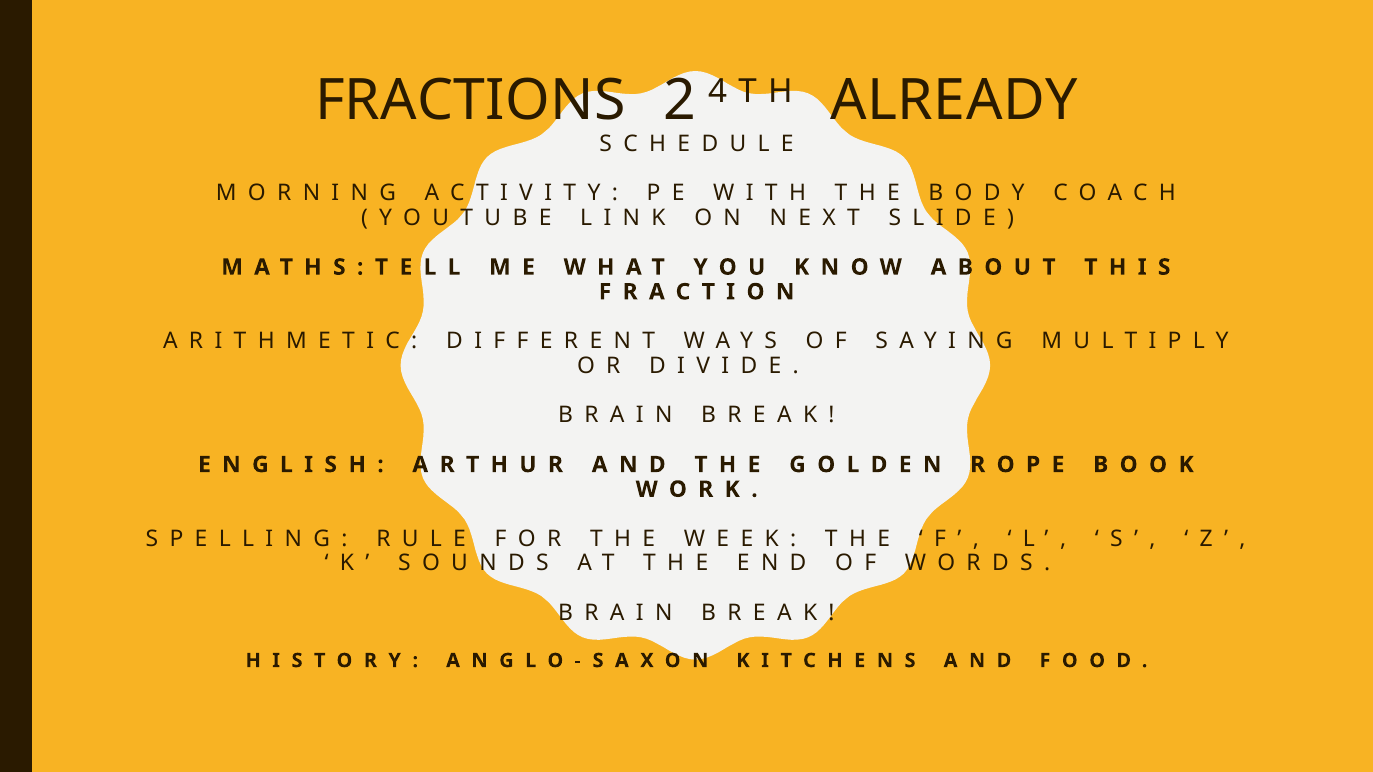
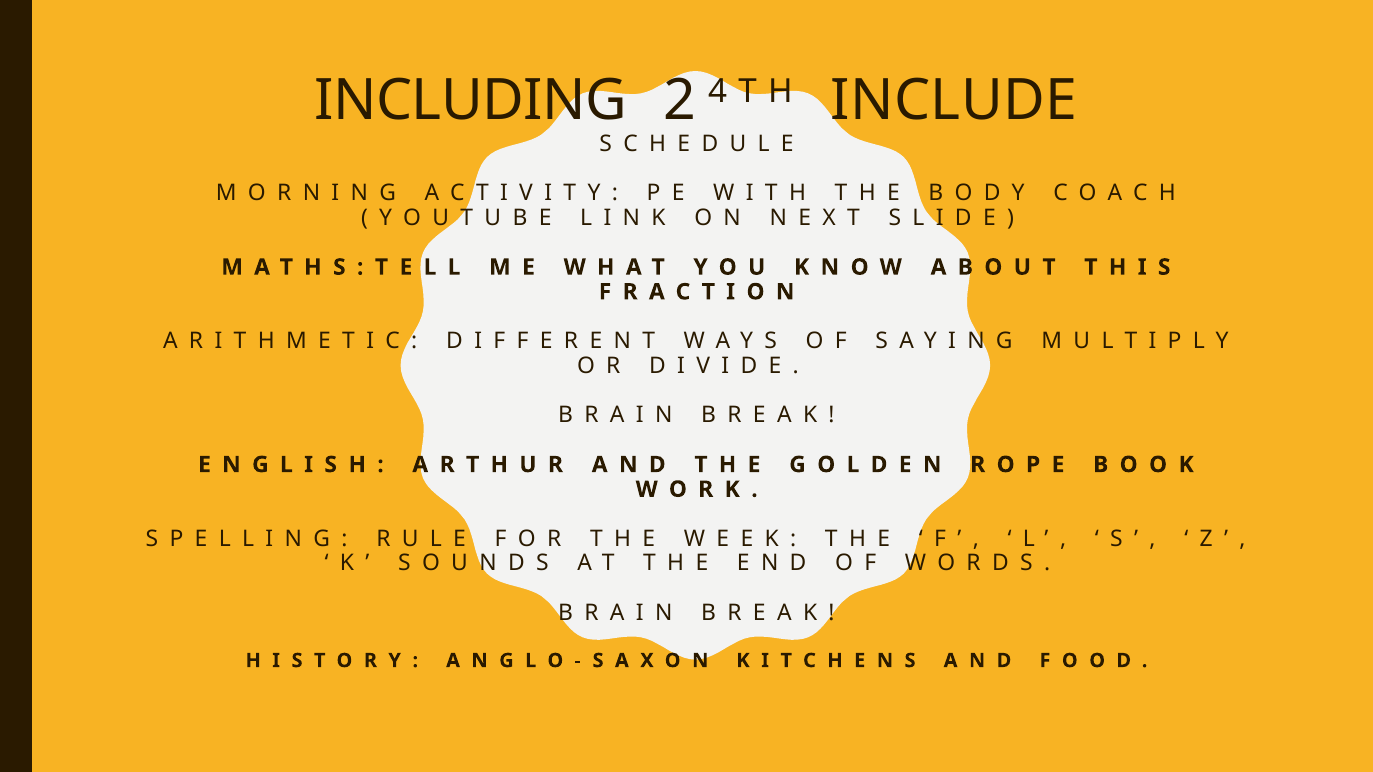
FRACTIONS: FRACTIONS -> INCLUDING
ALREADY: ALREADY -> INCLUDE
